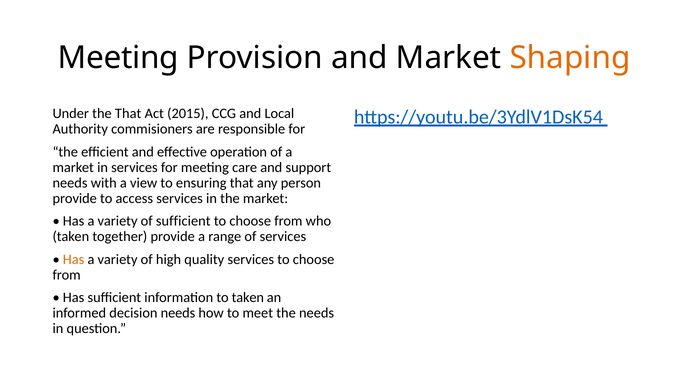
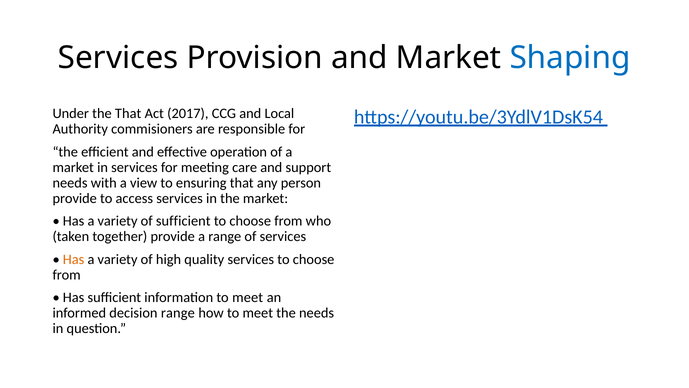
Meeting at (118, 58): Meeting -> Services
Shaping colour: orange -> blue
2015: 2015 -> 2017
information to taken: taken -> meet
decision needs: needs -> range
